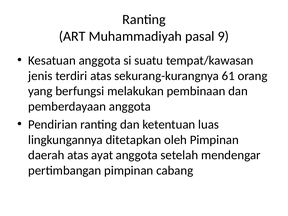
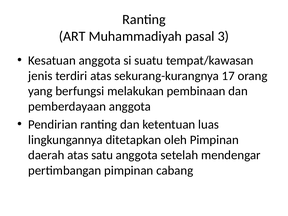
9: 9 -> 3
61: 61 -> 17
ayat: ayat -> satu
